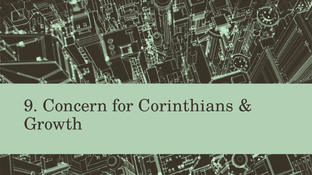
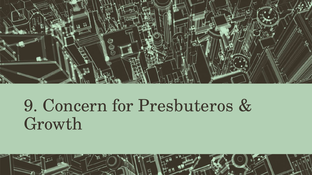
Corinthians: Corinthians -> Presbuteros
